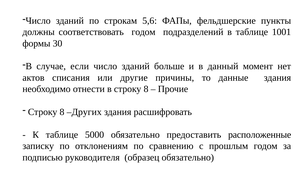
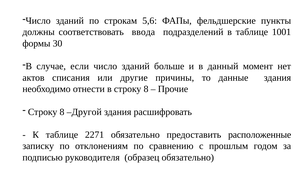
соответствовать годом: годом -> ввода
Других: Других -> Другой
5000: 5000 -> 2271
